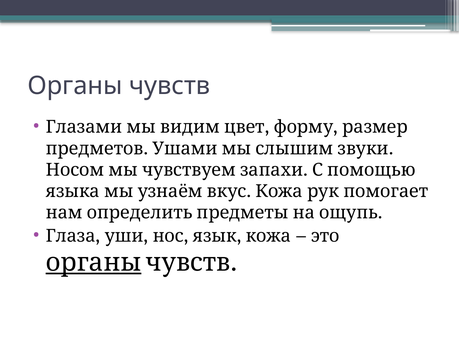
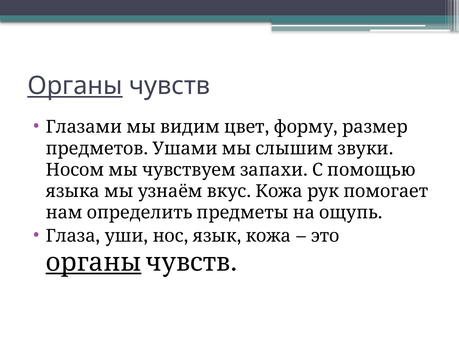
Органы at (75, 86) underline: none -> present
